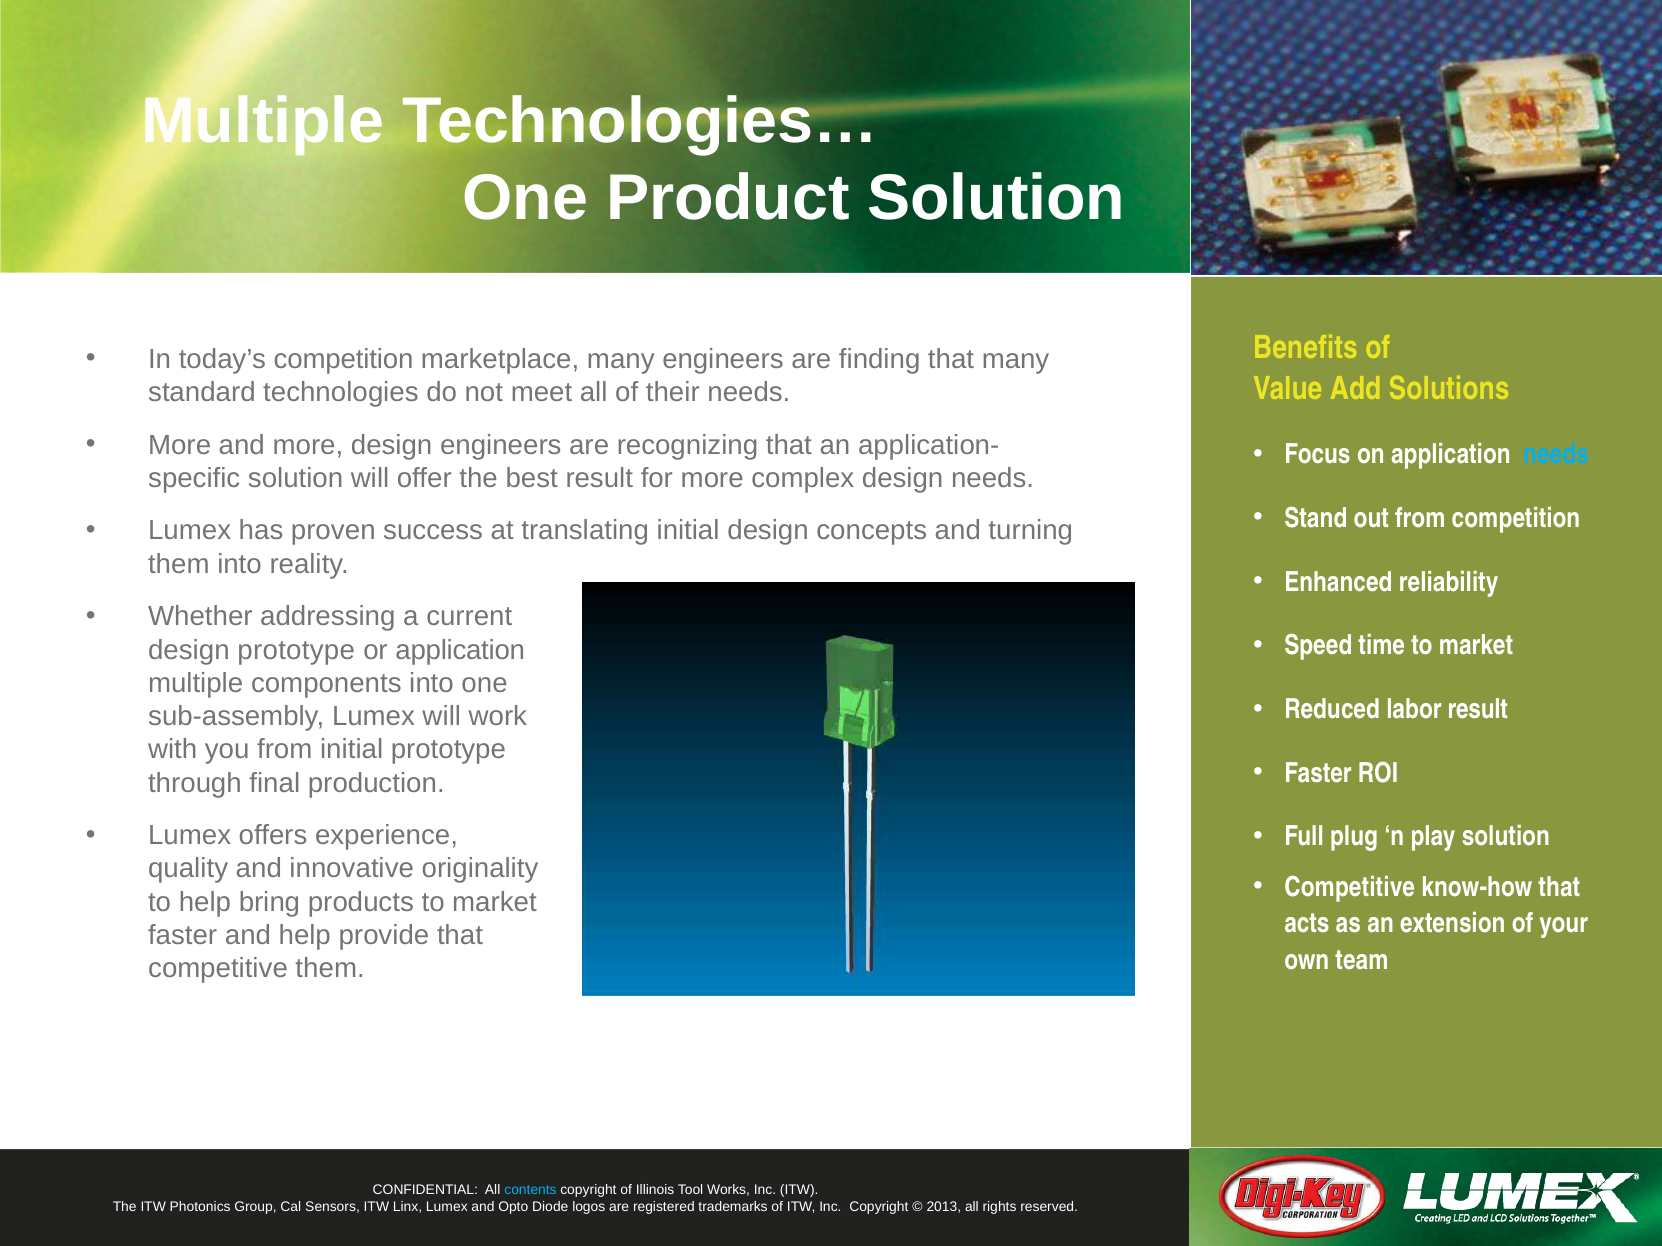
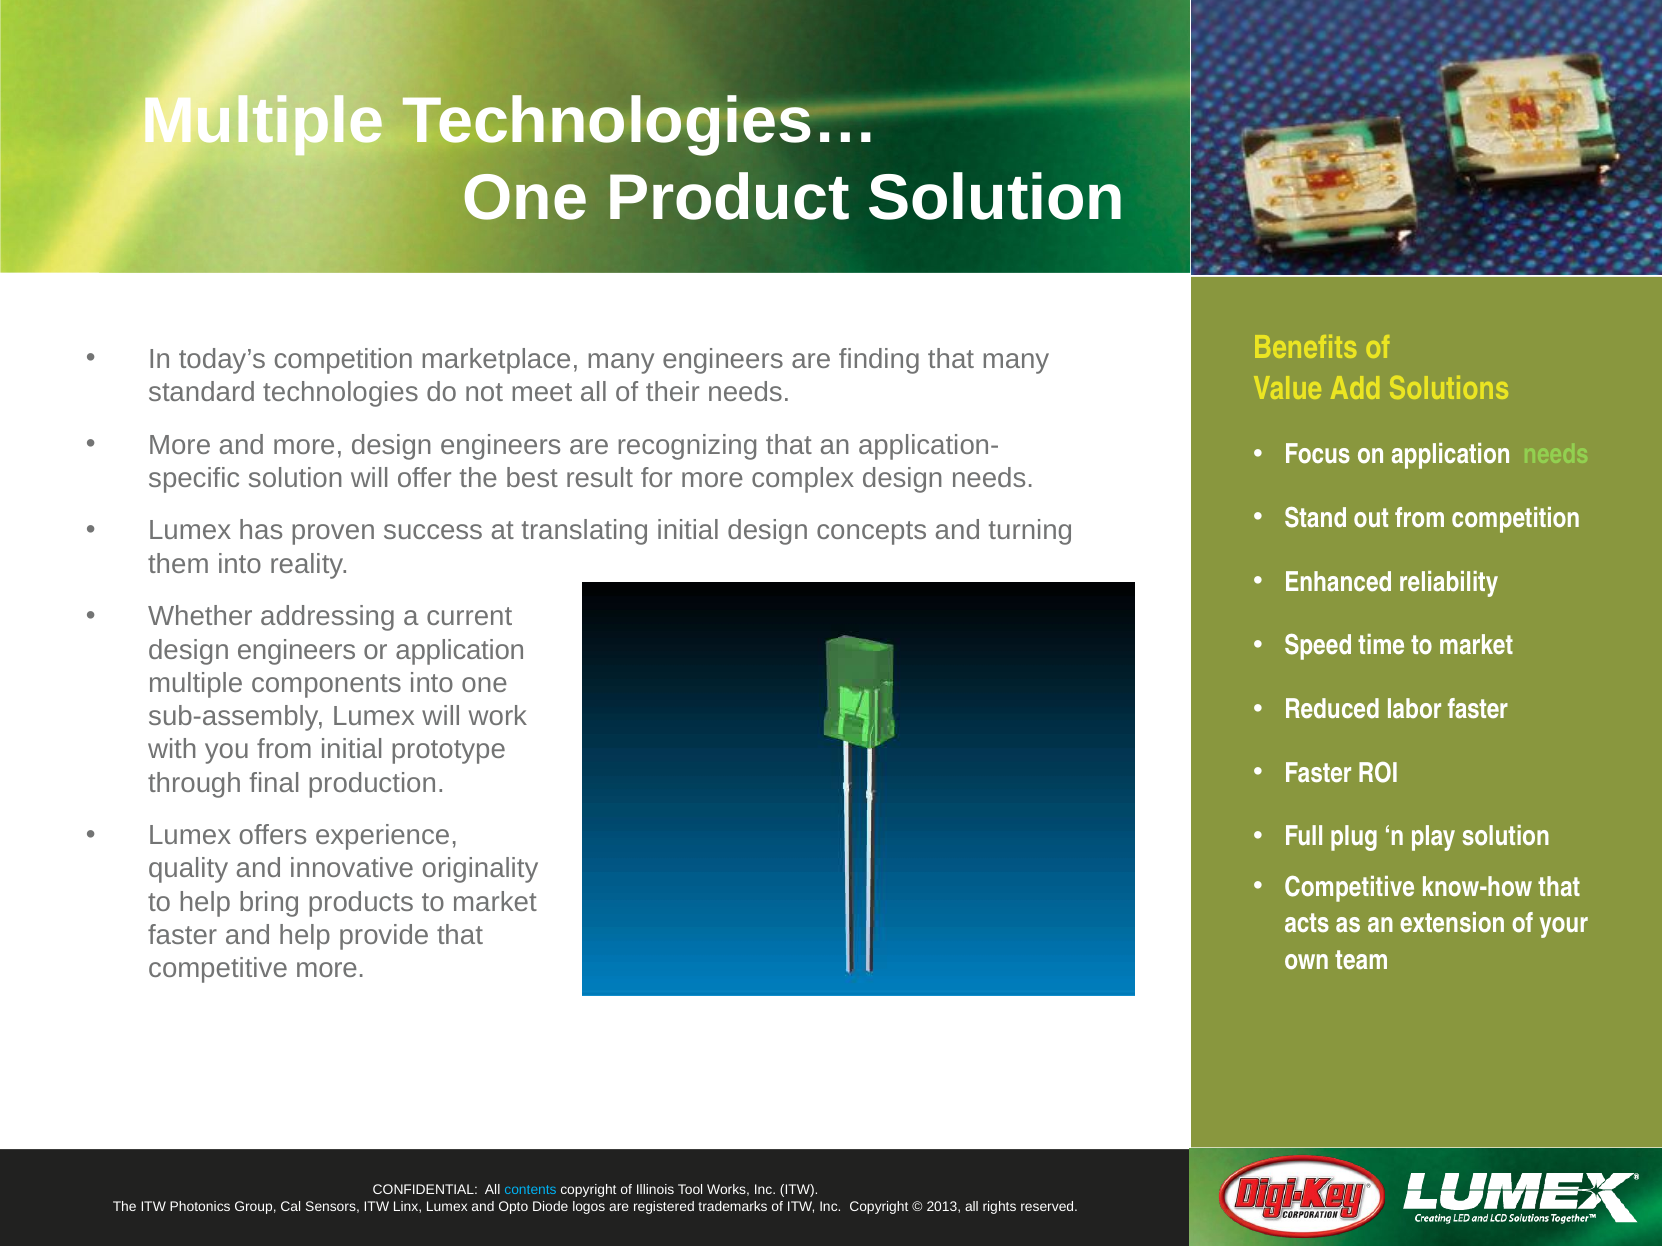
needs at (1556, 455) colour: light blue -> light green
prototype at (296, 650): prototype -> engineers
labor result: result -> faster
competitive them: them -> more
